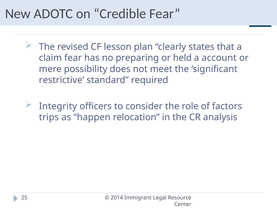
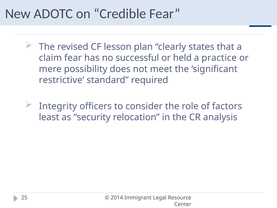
preparing: preparing -> successful
account: account -> practice
trips: trips -> least
happen: happen -> security
